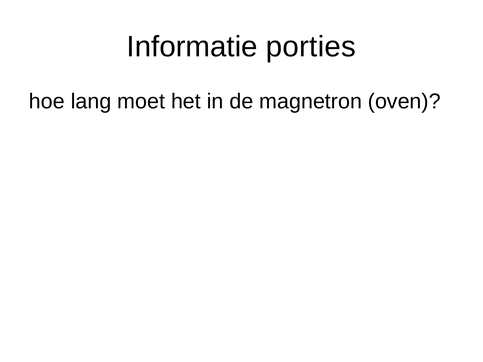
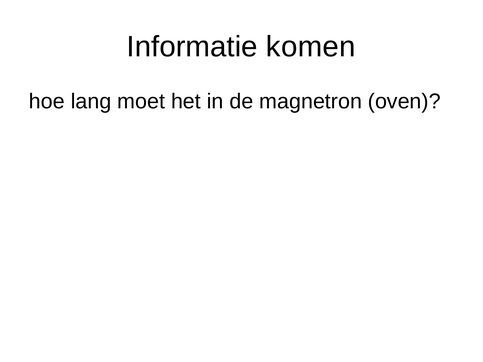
porties: porties -> komen
